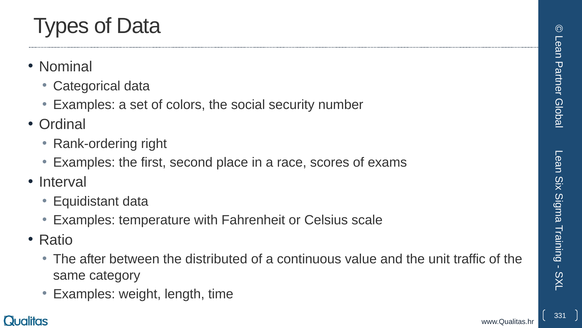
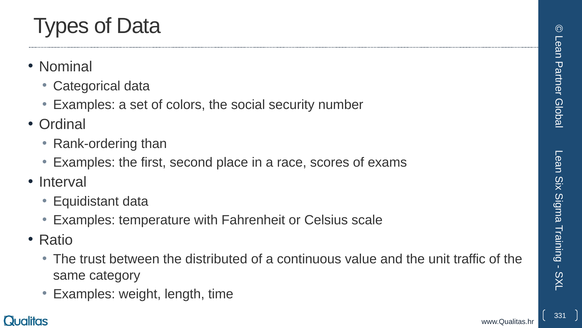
right: right -> than
after: after -> trust
